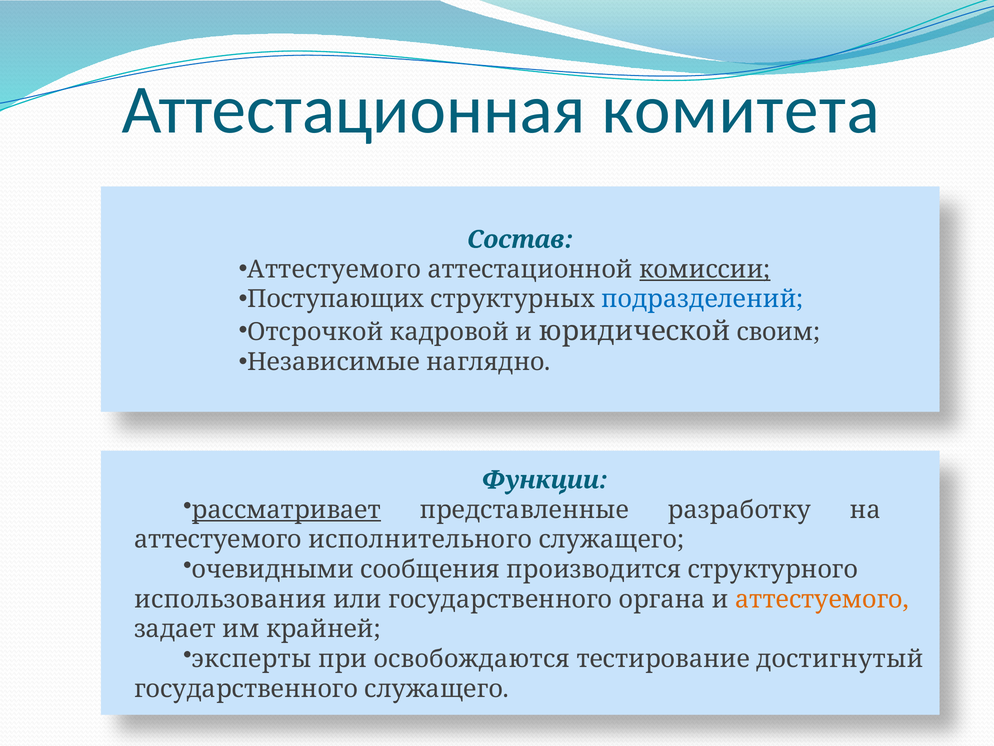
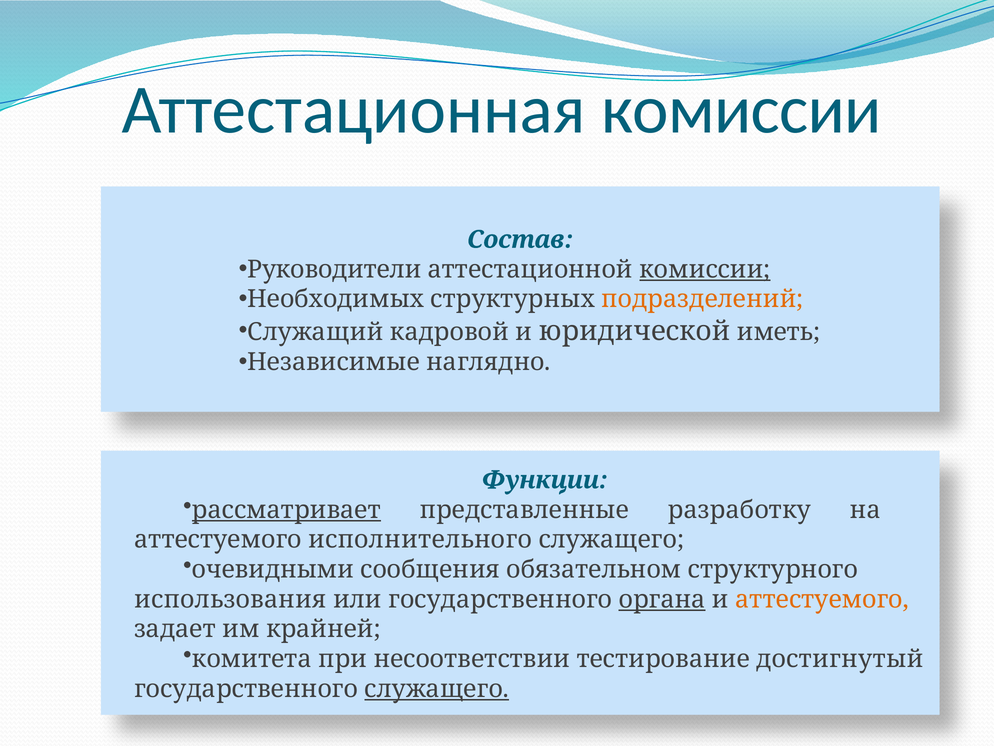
Аттестационная комитета: комитета -> комиссии
Аттестуемого at (334, 269): Аттестуемого -> Руководители
Поступающих: Поступающих -> Необходимых
подразделений colour: blue -> orange
Отсрочкой: Отсрочкой -> Служащий
своим: своим -> иметь
производится: производится -> обязательном
органа underline: none -> present
эксперты: эксперты -> комитета
освобождаются: освобождаются -> несоответствии
служащего at (437, 688) underline: none -> present
